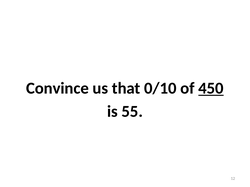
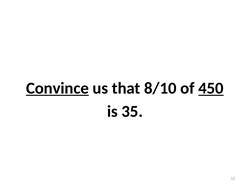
Convince underline: none -> present
0/10: 0/10 -> 8/10
55: 55 -> 35
